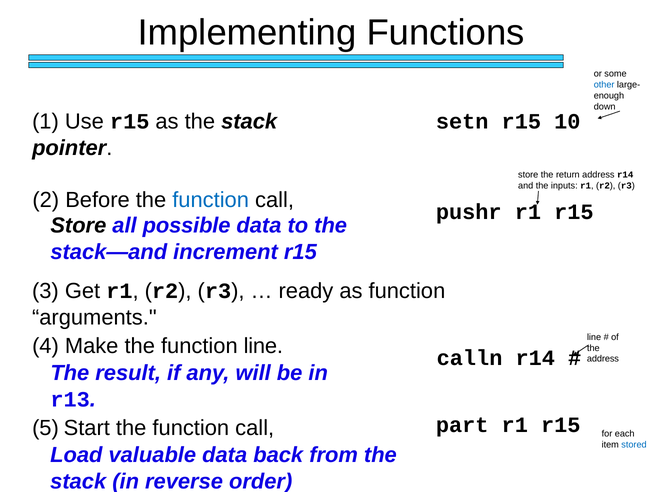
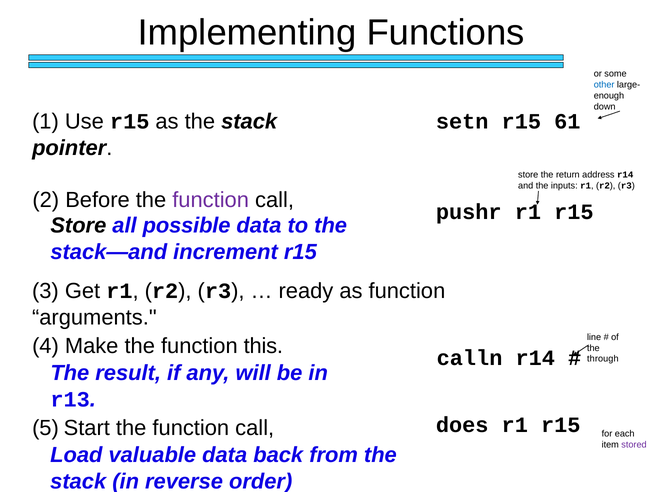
10: 10 -> 61
function at (211, 201) colour: blue -> purple
function line: line -> this
address at (603, 360): address -> through
part: part -> does
stored colour: blue -> purple
